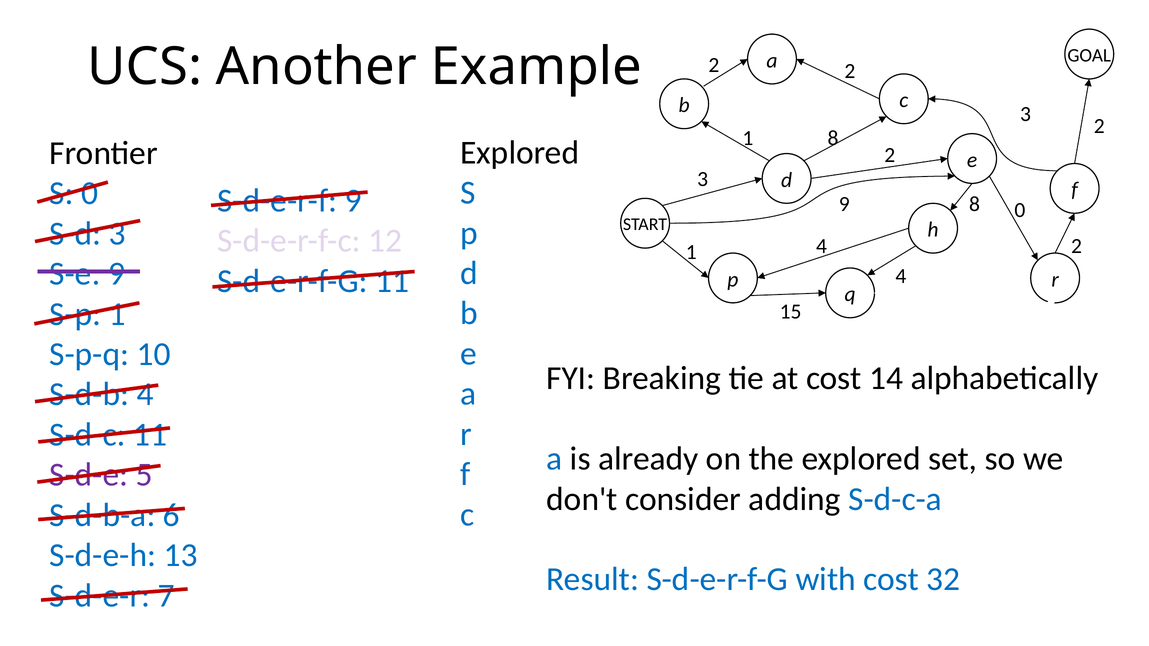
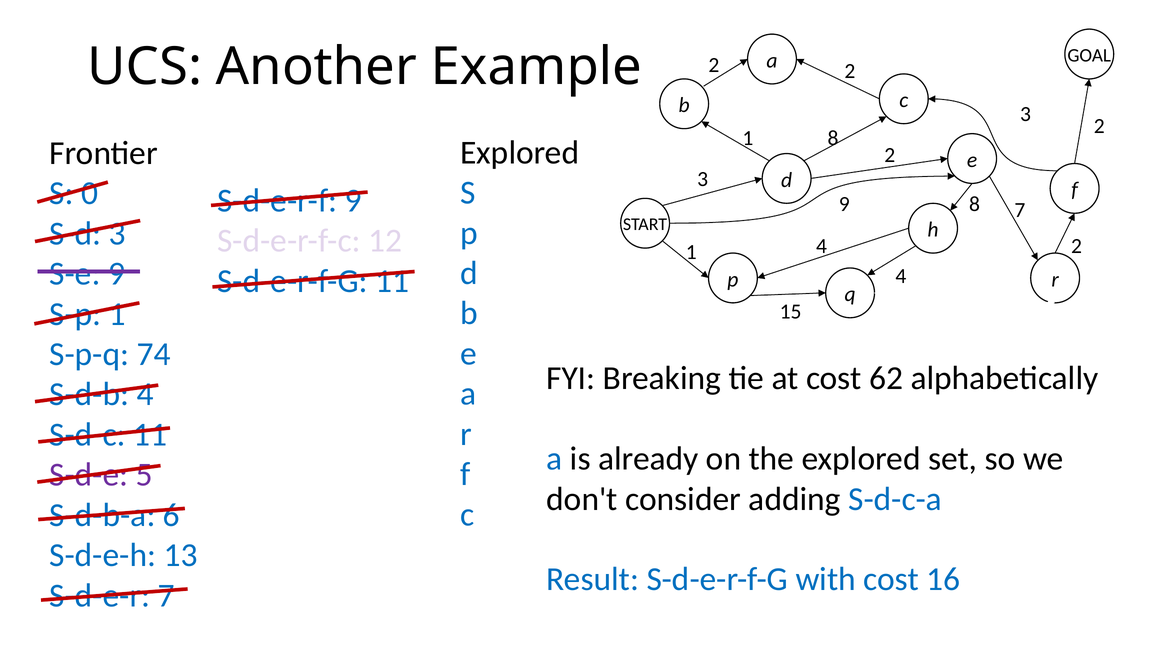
9 0: 0 -> 7
10: 10 -> 74
14: 14 -> 62
32: 32 -> 16
